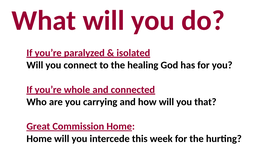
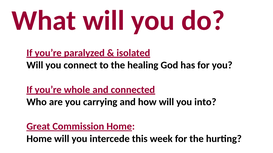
that: that -> into
